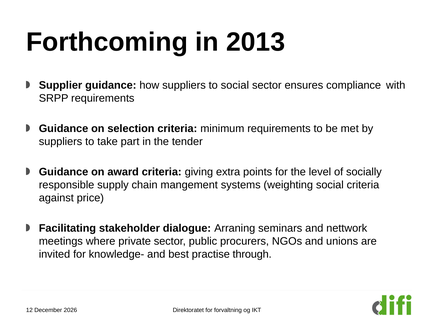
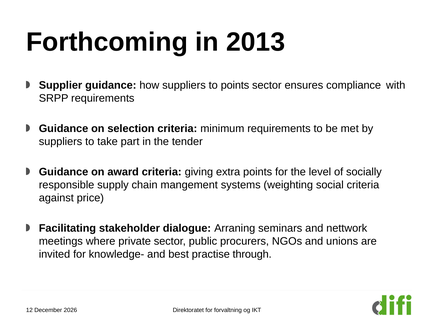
to social: social -> points
